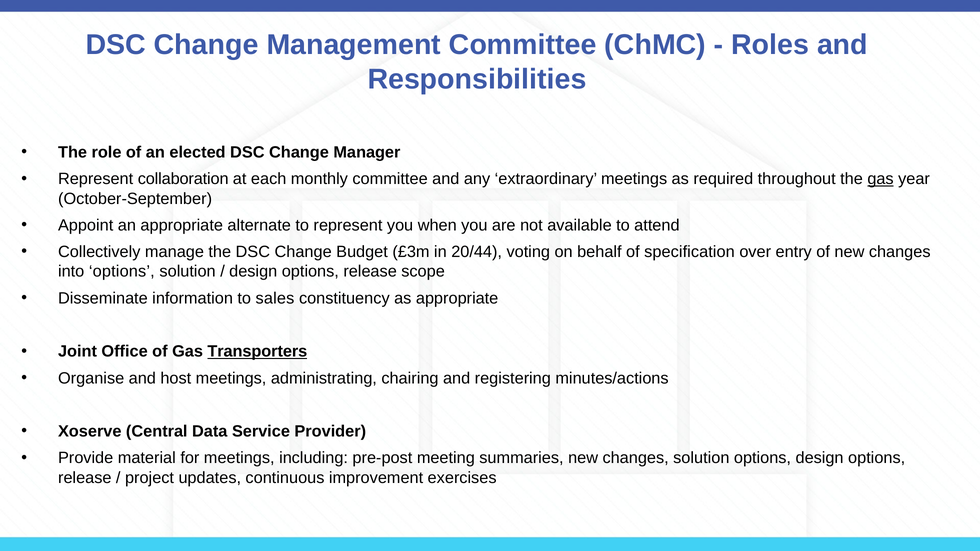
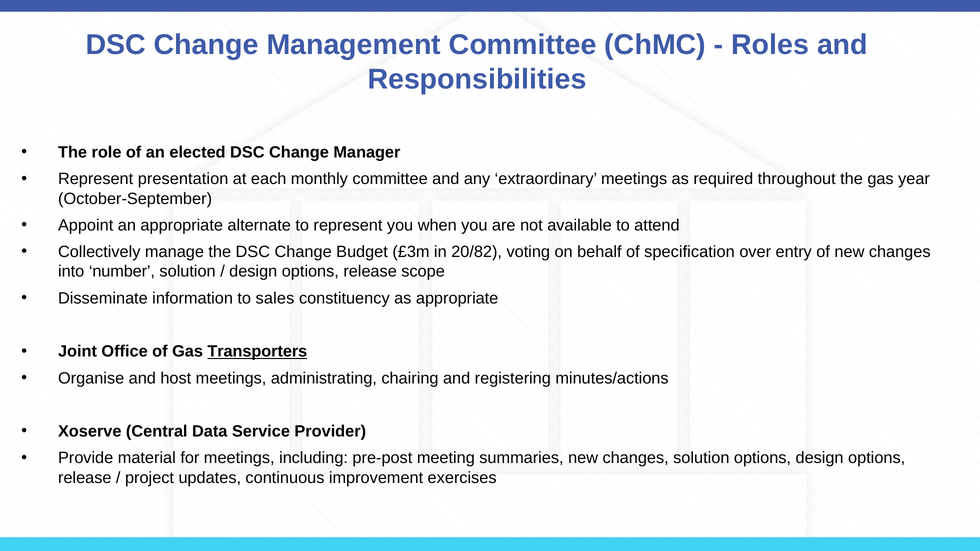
collaboration: collaboration -> presentation
gas at (881, 179) underline: present -> none
20/44: 20/44 -> 20/82
into options: options -> number
